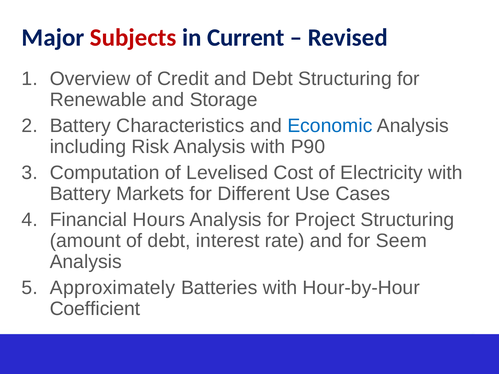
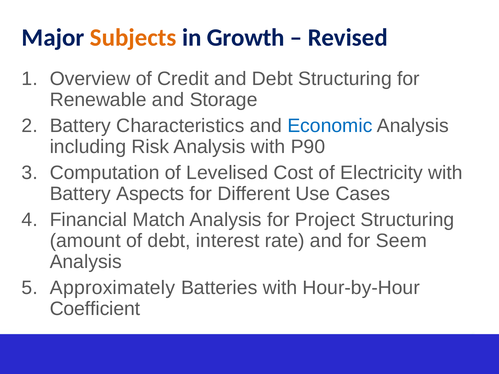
Subjects colour: red -> orange
Current: Current -> Growth
Markets: Markets -> Aspects
Hours: Hours -> Match
